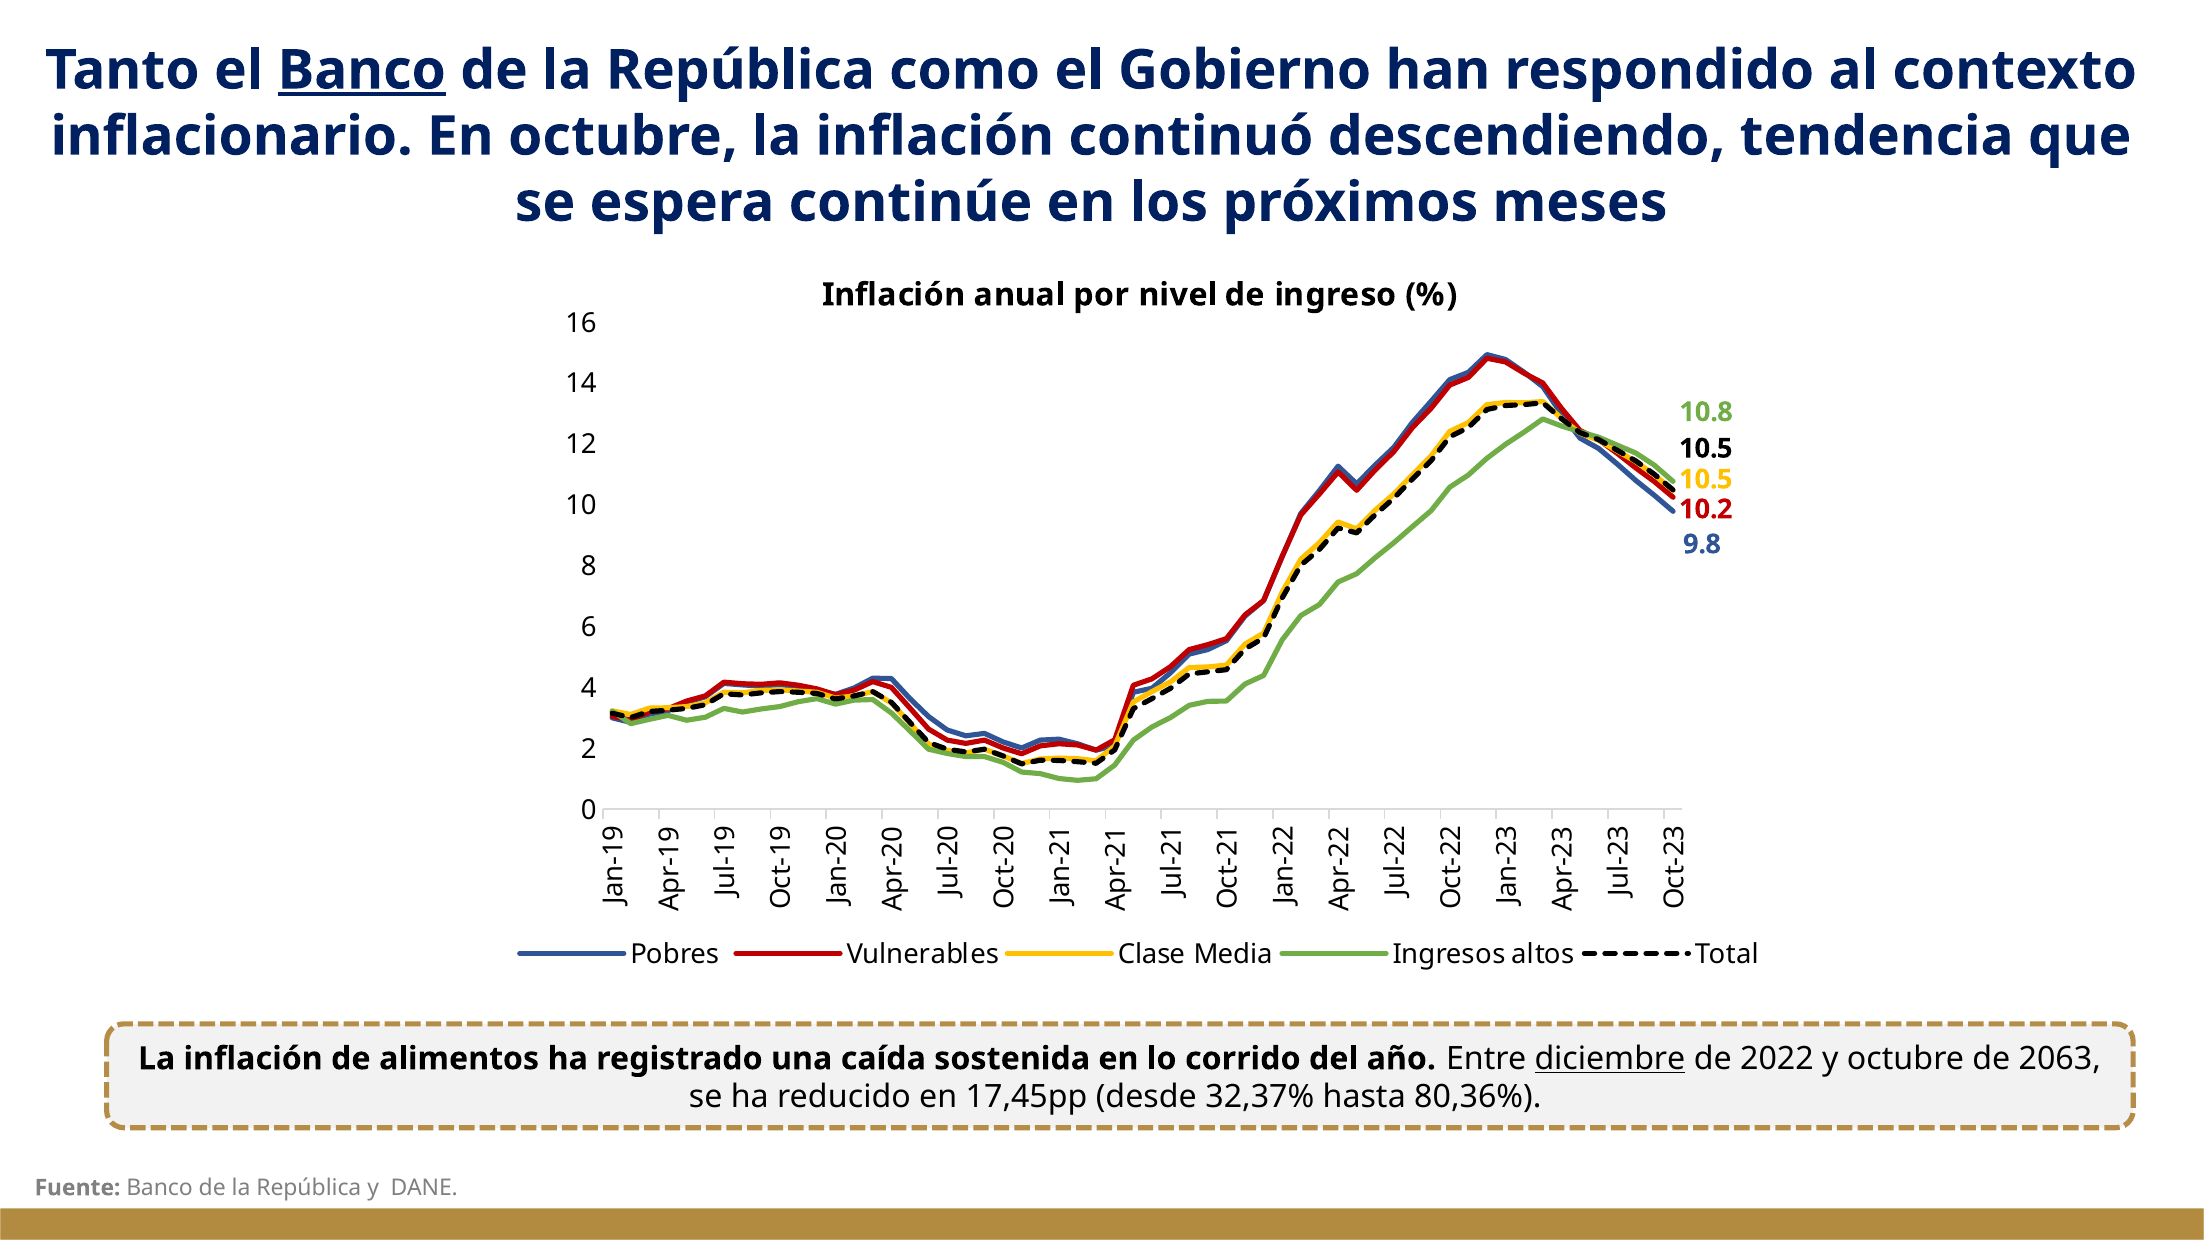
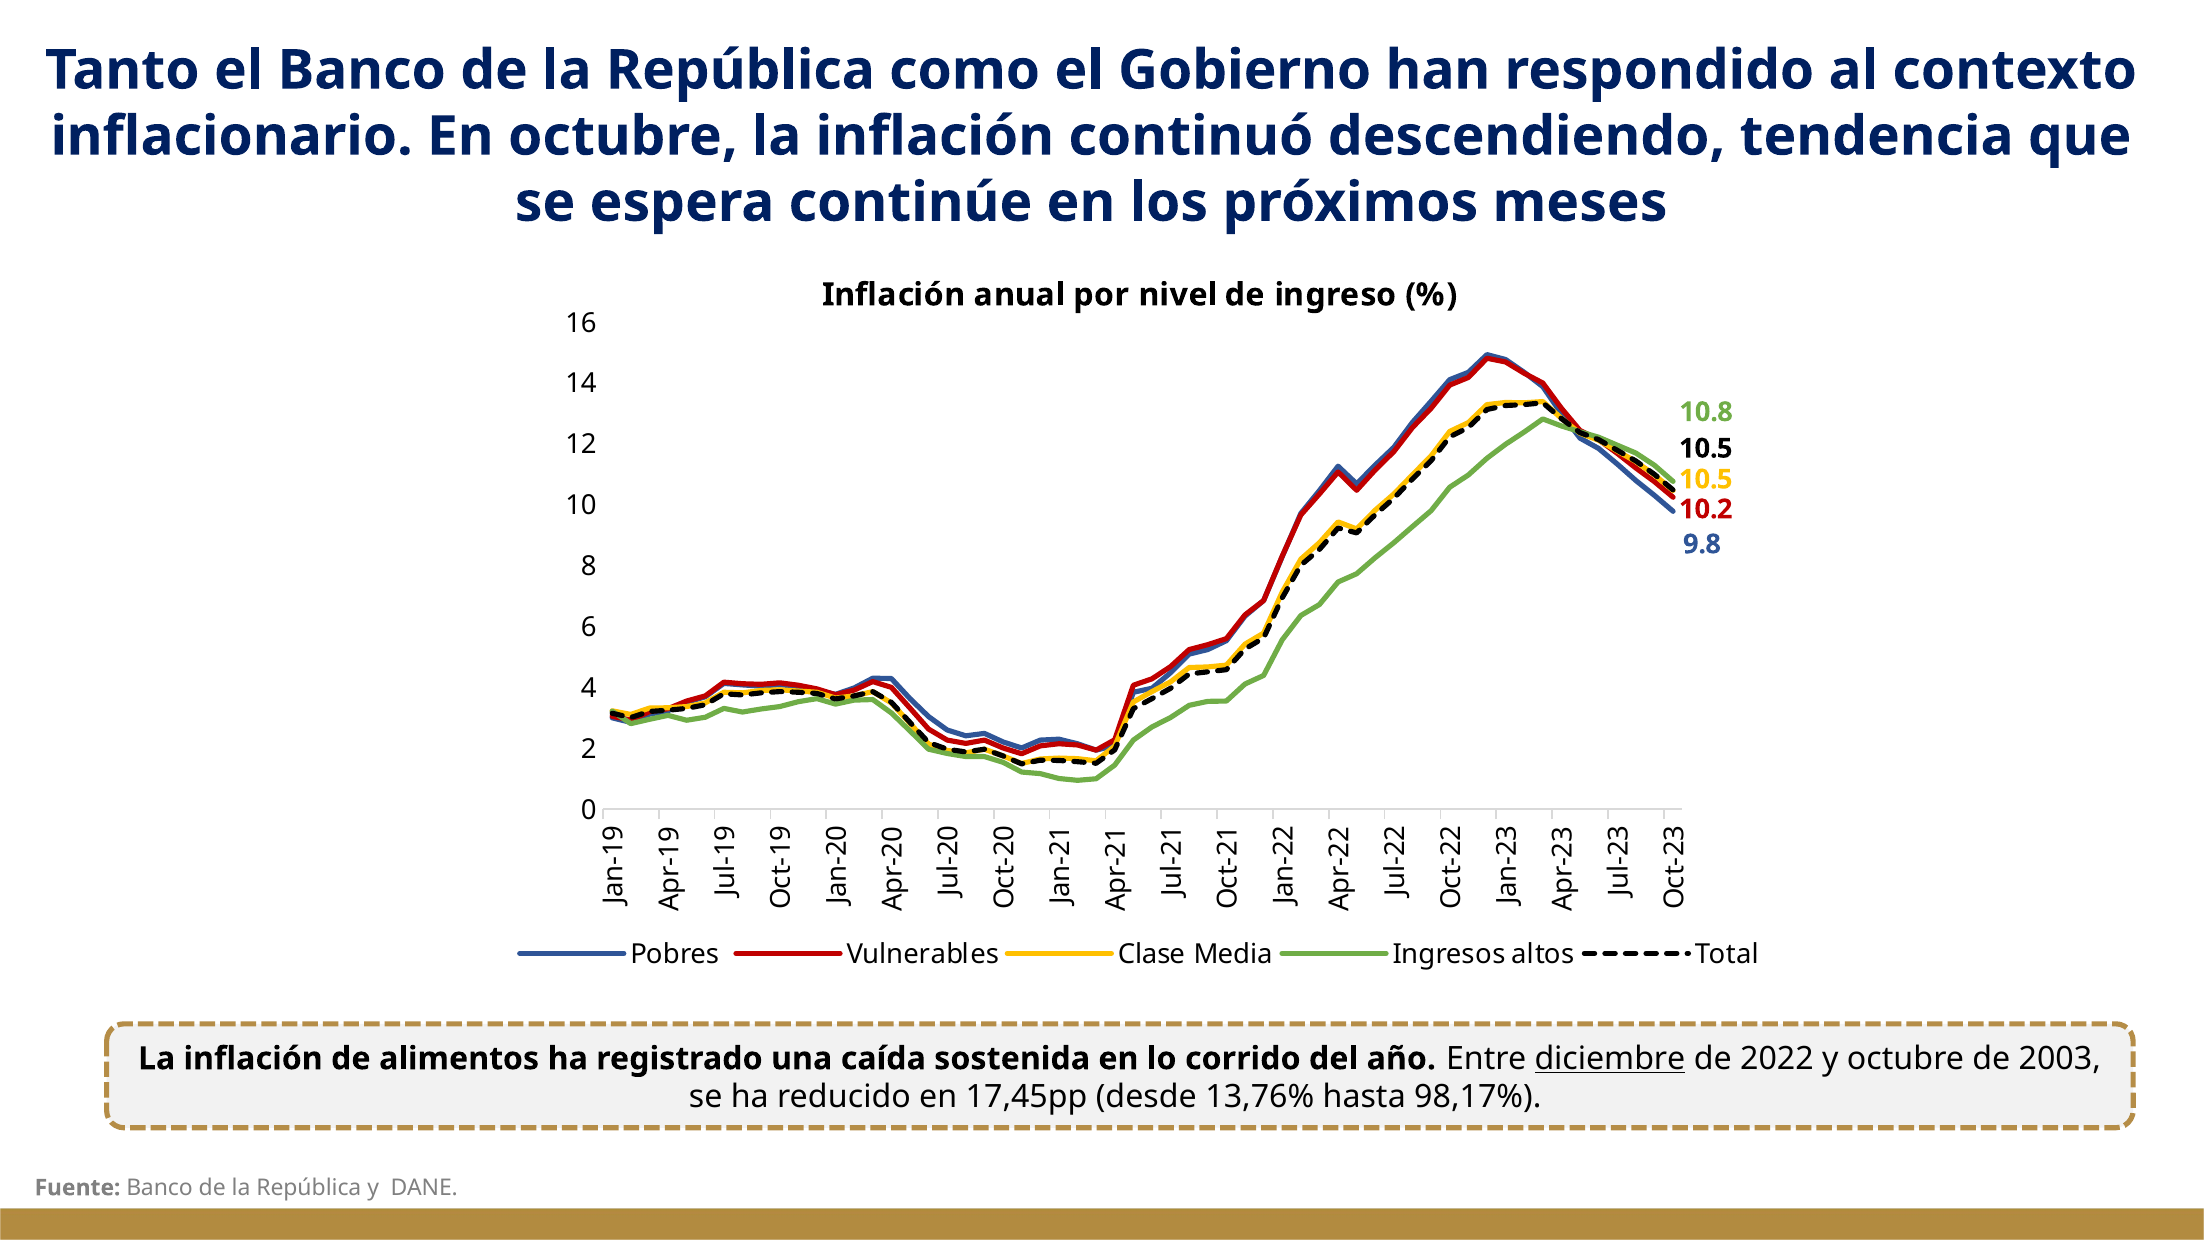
Banco at (362, 70) underline: present -> none
2063: 2063 -> 2003
32,37%: 32,37% -> 13,76%
80,36%: 80,36% -> 98,17%
